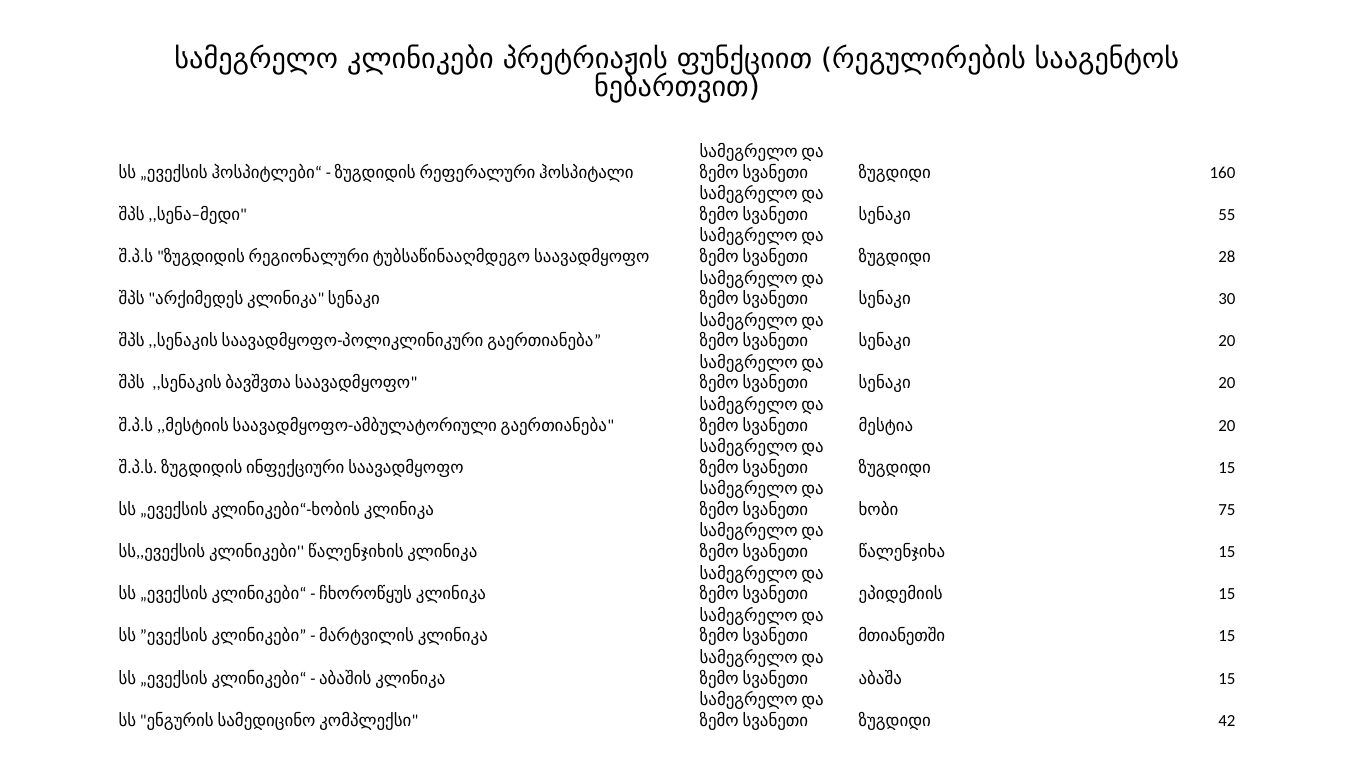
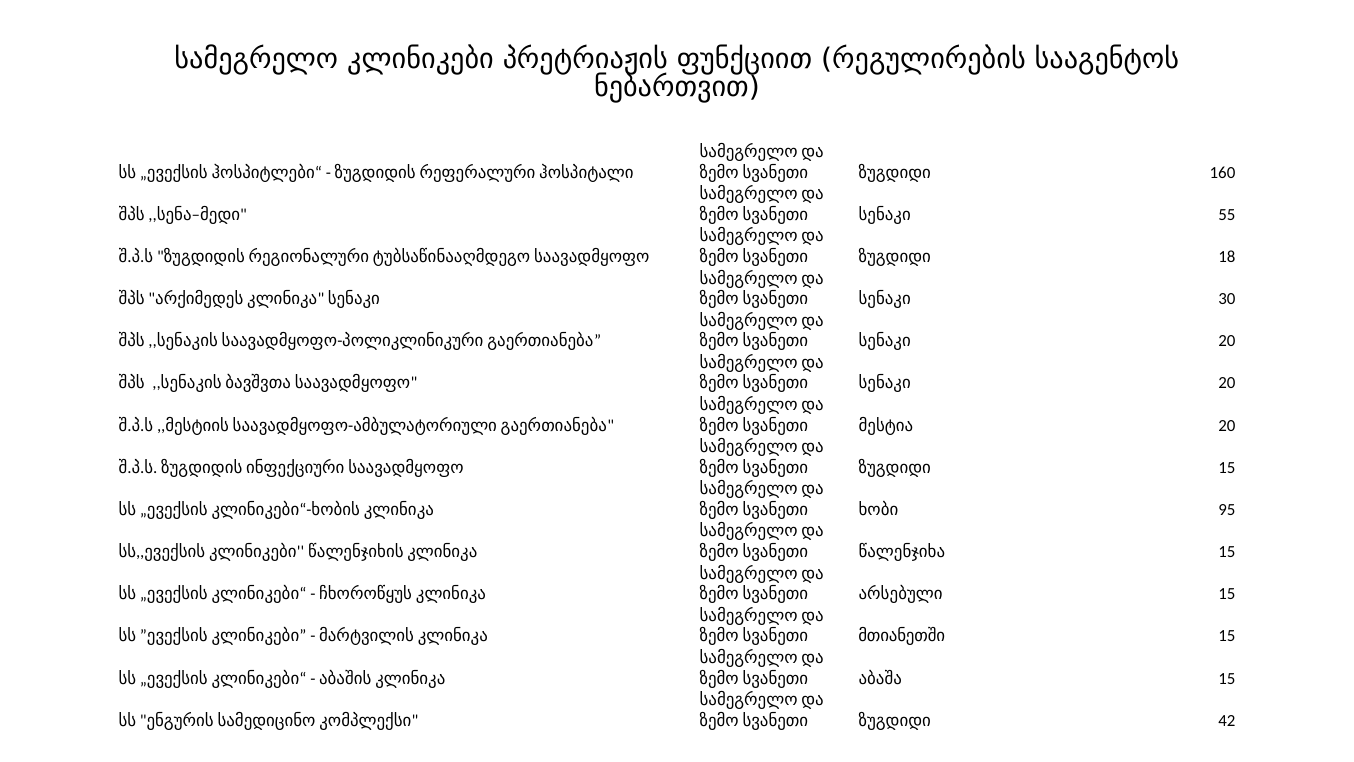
28: 28 -> 18
75: 75 -> 95
ეპიდემიის: ეპიდემიის -> არსებული
